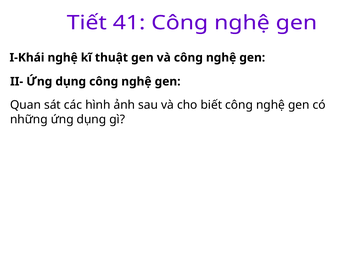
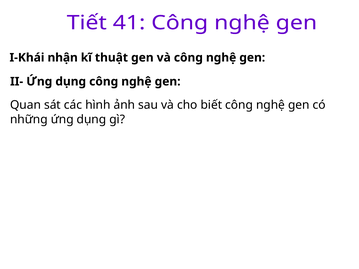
I-Khái nghệ: nghệ -> nhận
